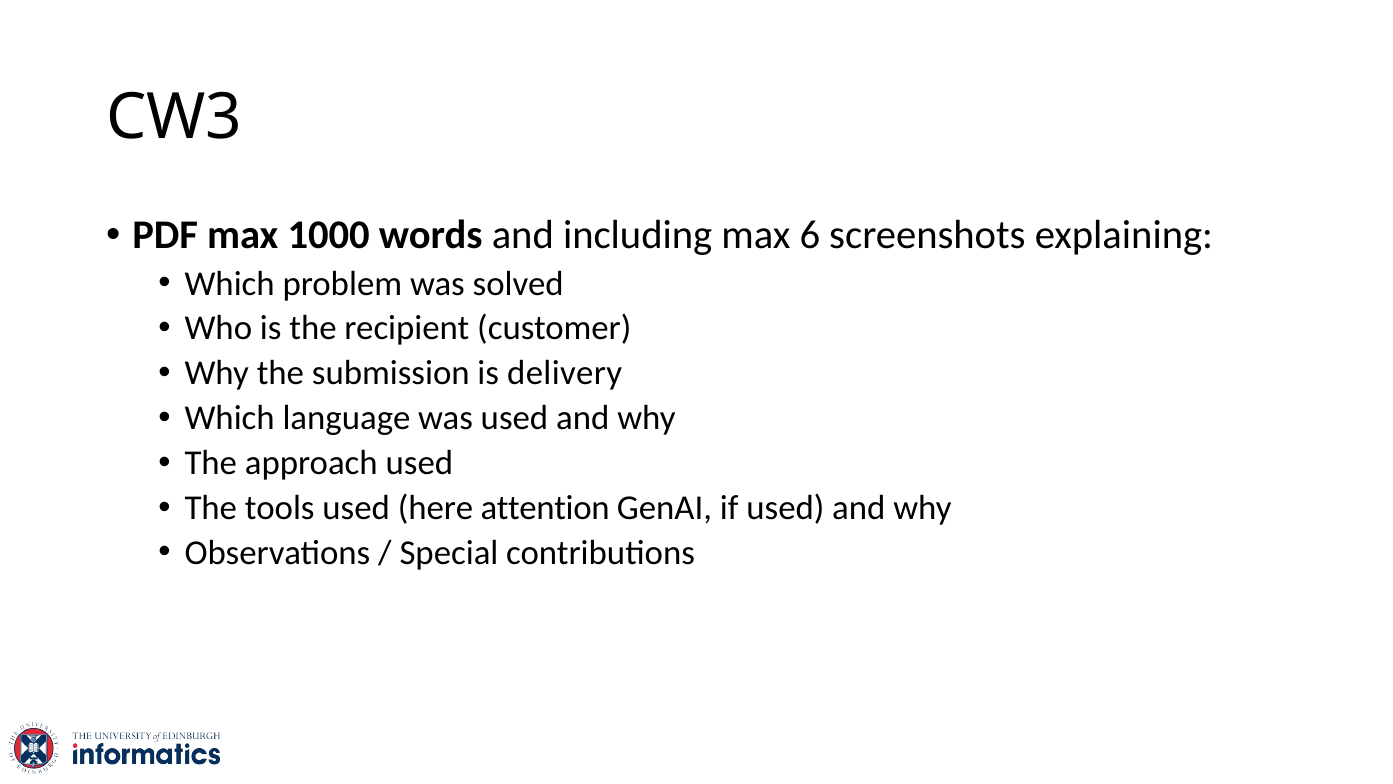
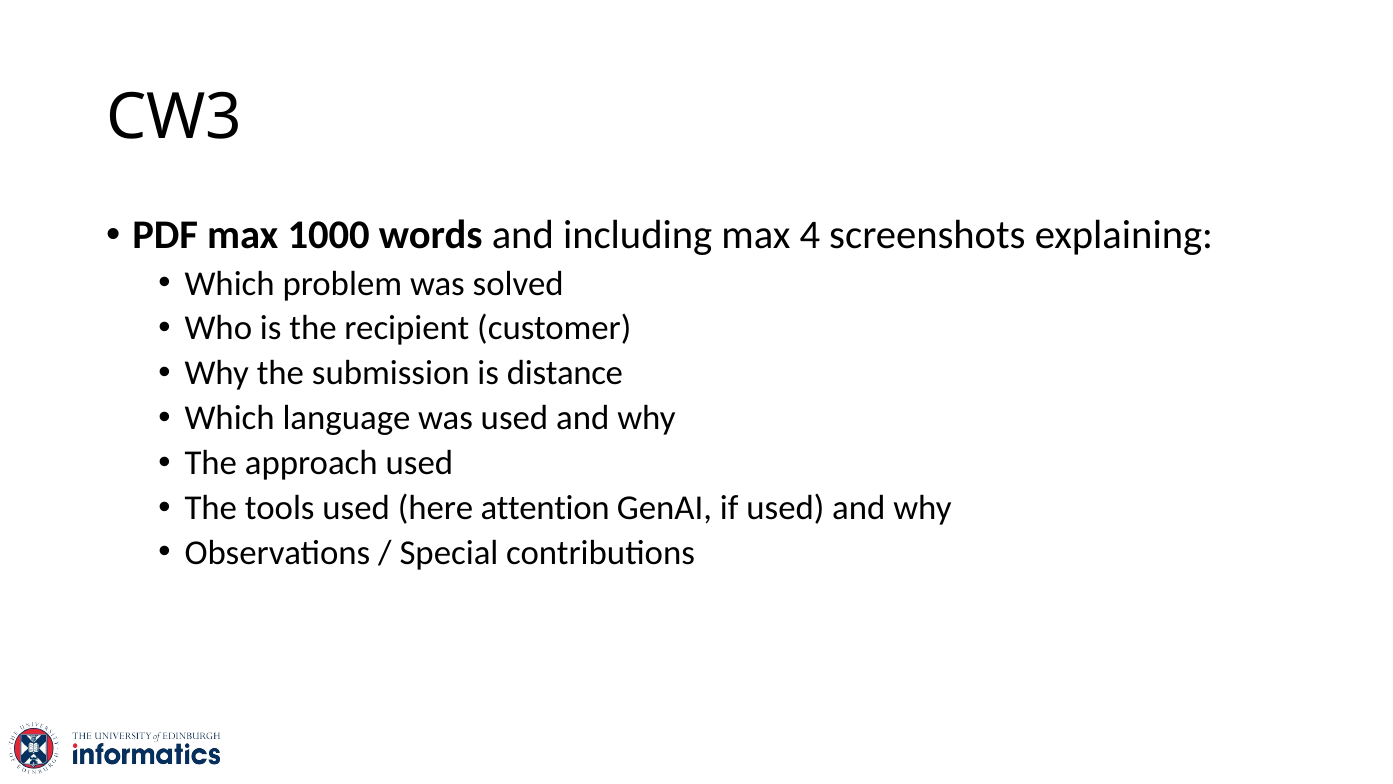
6: 6 -> 4
delivery: delivery -> distance
